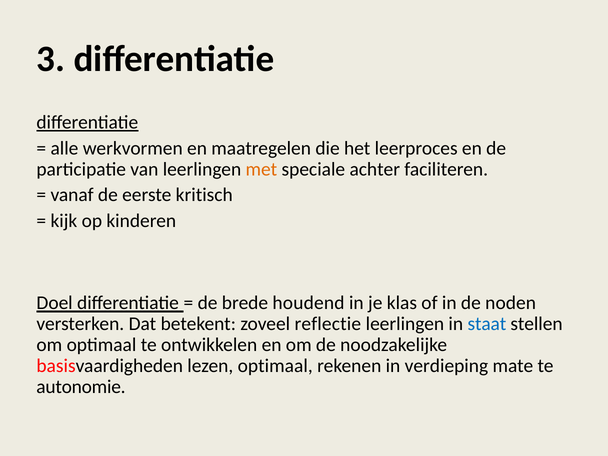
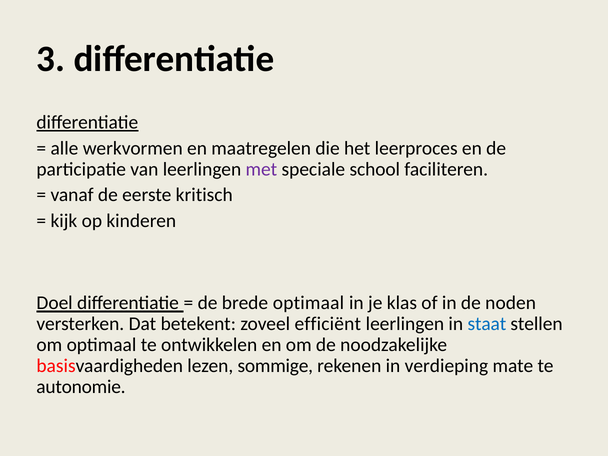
met colour: orange -> purple
achter: achter -> school
brede houdend: houdend -> optimaal
reflectie: reflectie -> efficiënt
lezen optimaal: optimaal -> sommige
